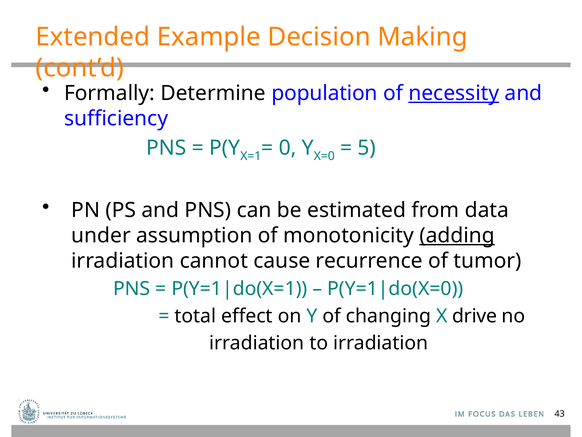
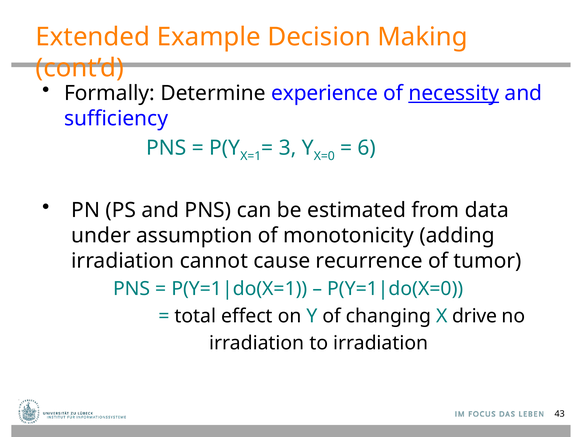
population: population -> experience
0: 0 -> 3
5: 5 -> 6
adding underline: present -> none
